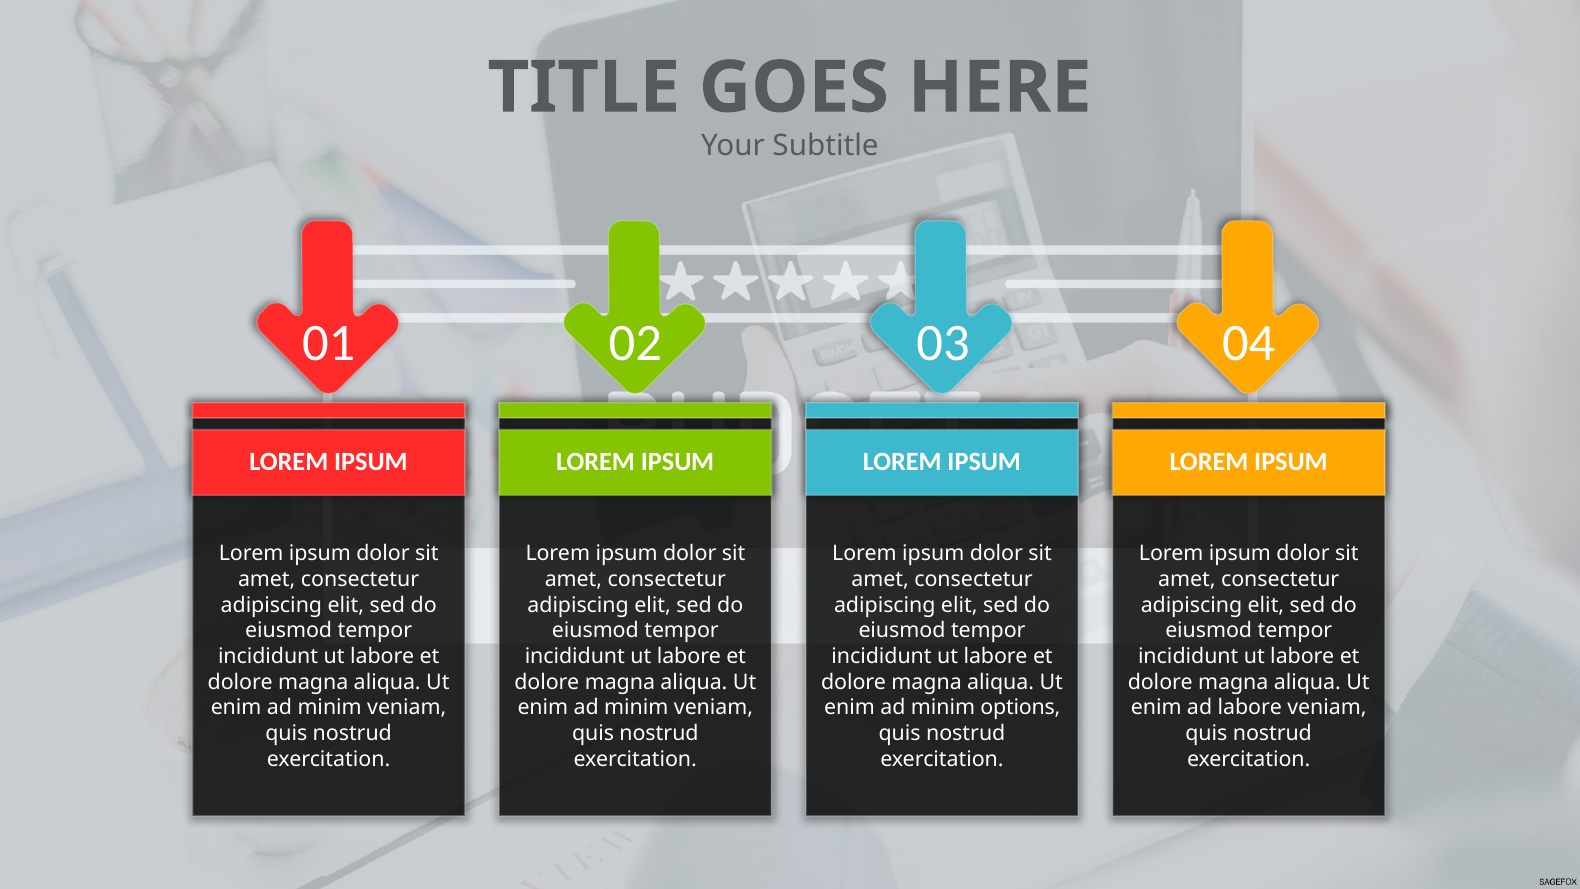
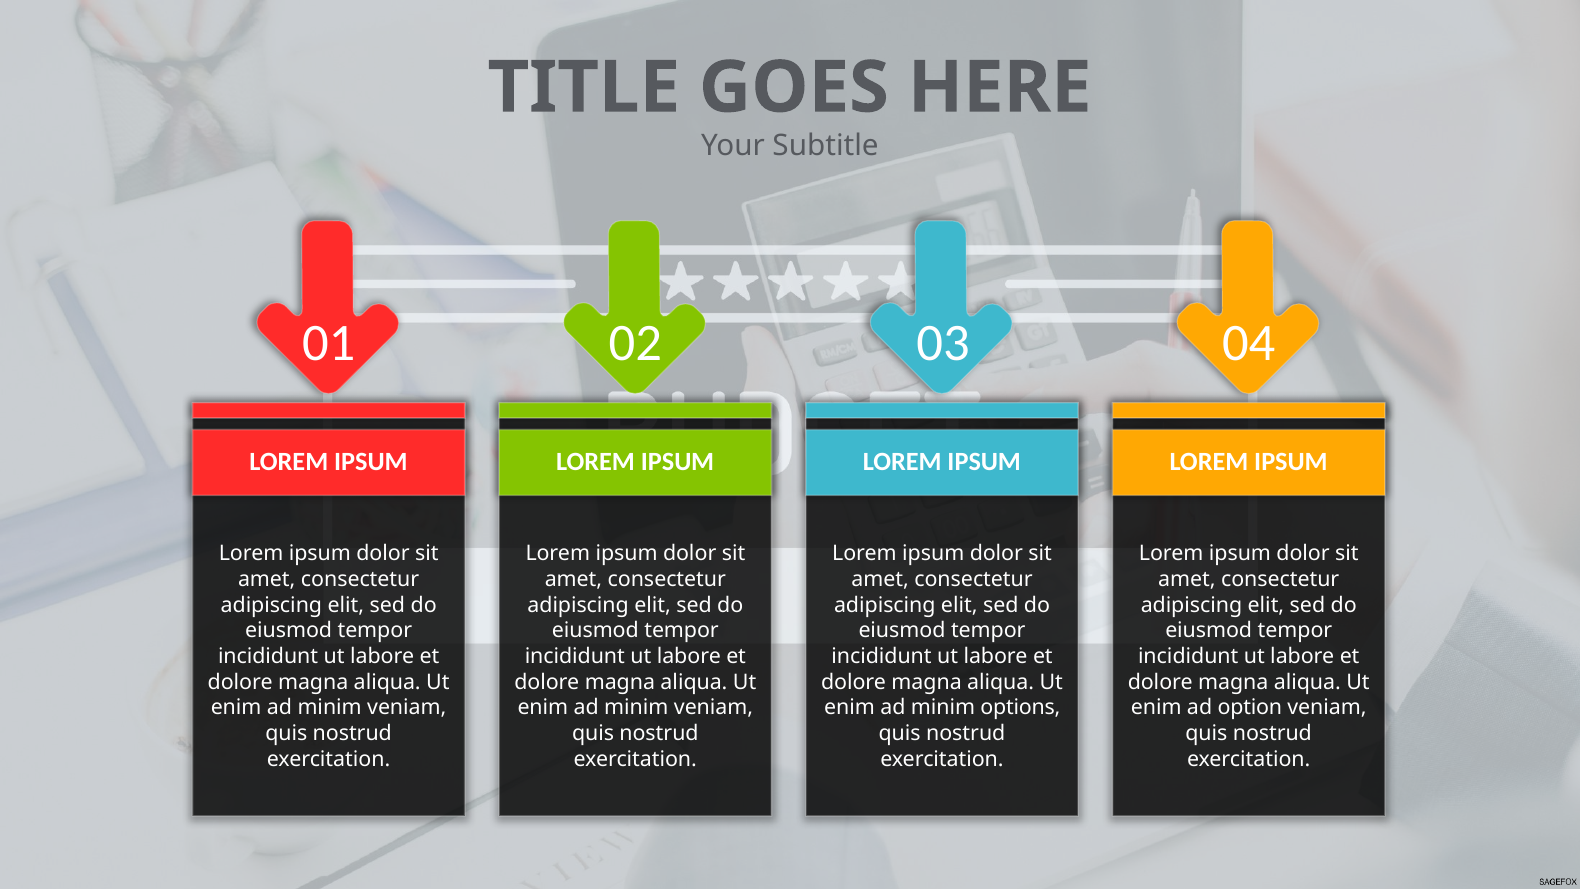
ad labore: labore -> option
